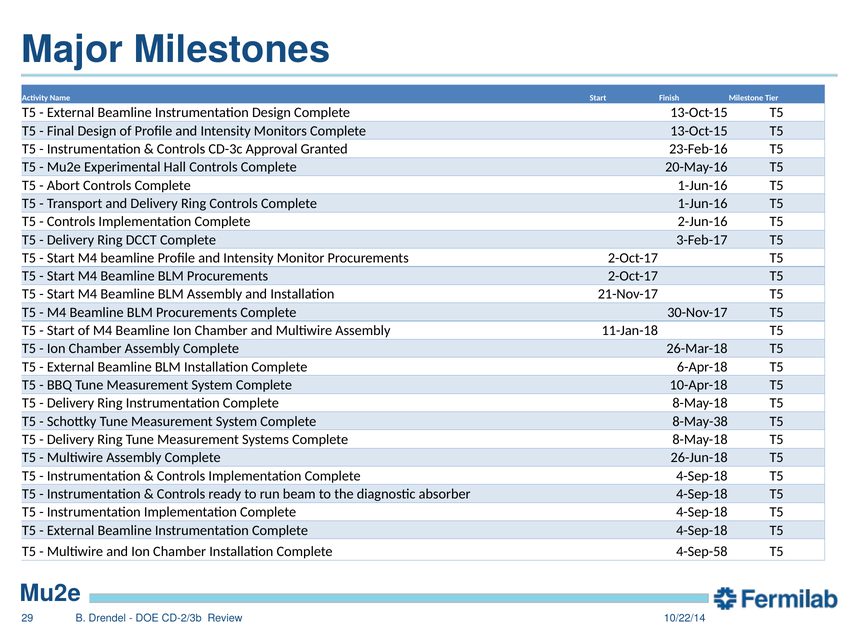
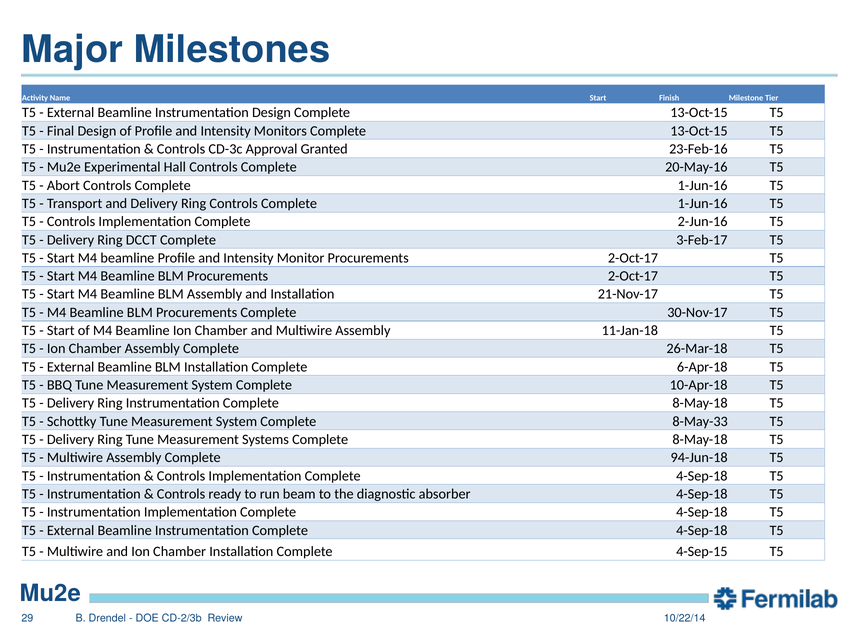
8-May-38: 8-May-38 -> 8-May-33
26-Jun-18: 26-Jun-18 -> 94-Jun-18
4-Sep-58: 4-Sep-58 -> 4-Sep-15
